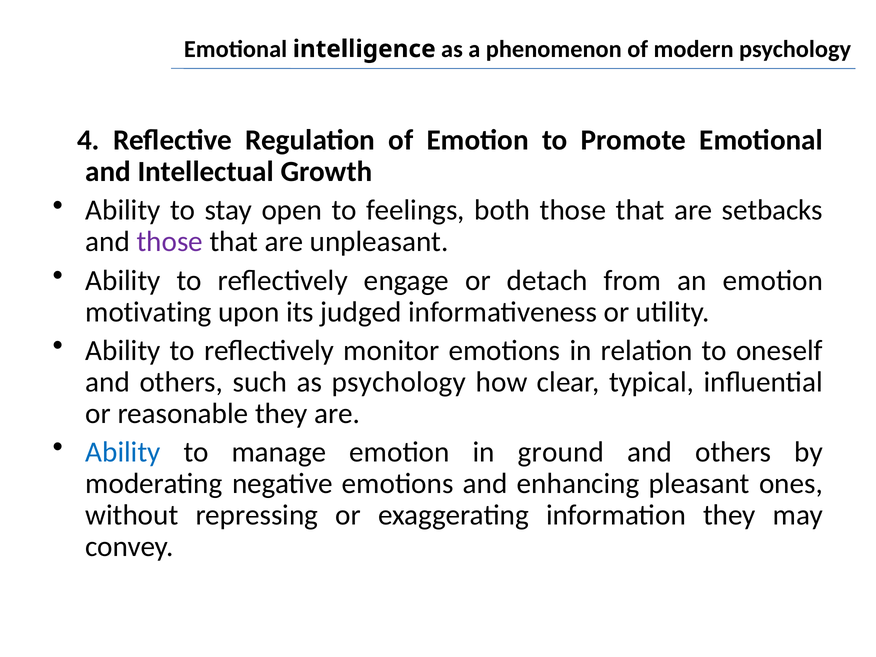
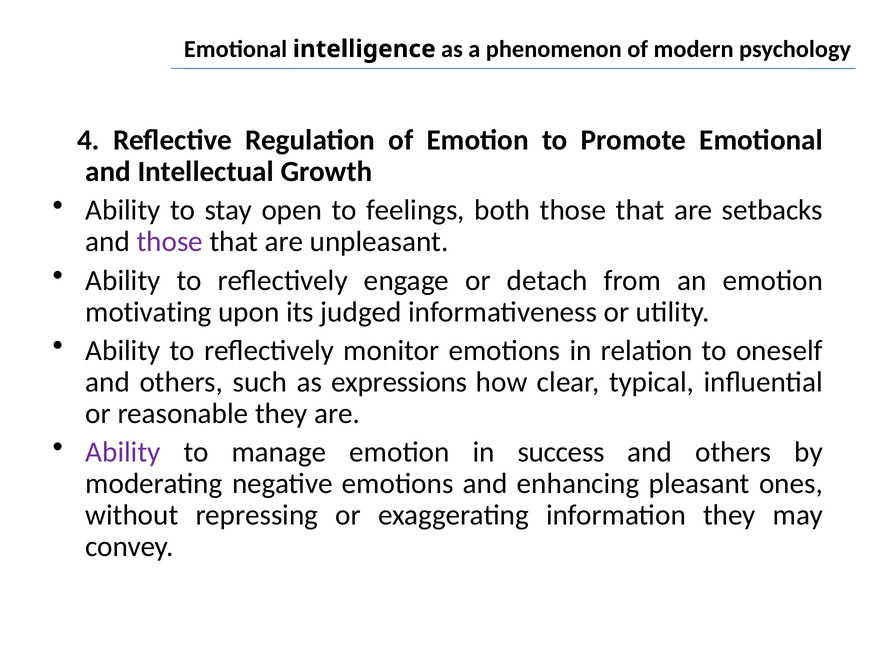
as psychology: psychology -> expressions
Ability at (123, 452) colour: blue -> purple
ground: ground -> success
